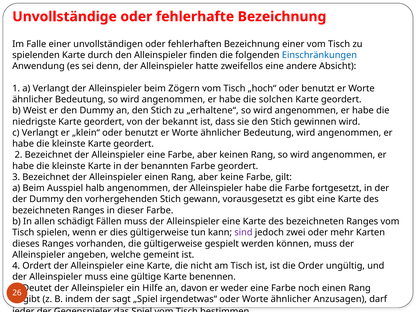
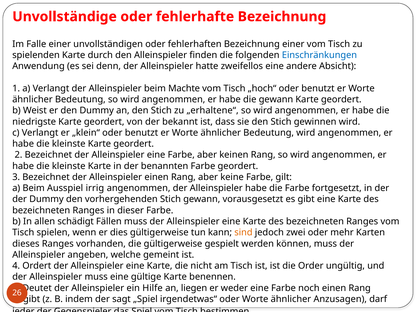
Zögern: Zögern -> Machte
die solchen: solchen -> gewann
halb: halb -> irrig
sind colour: purple -> orange
davon: davon -> liegen
